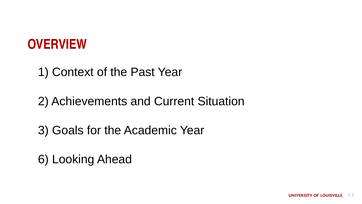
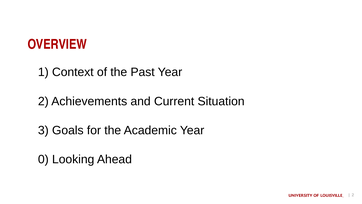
6: 6 -> 0
